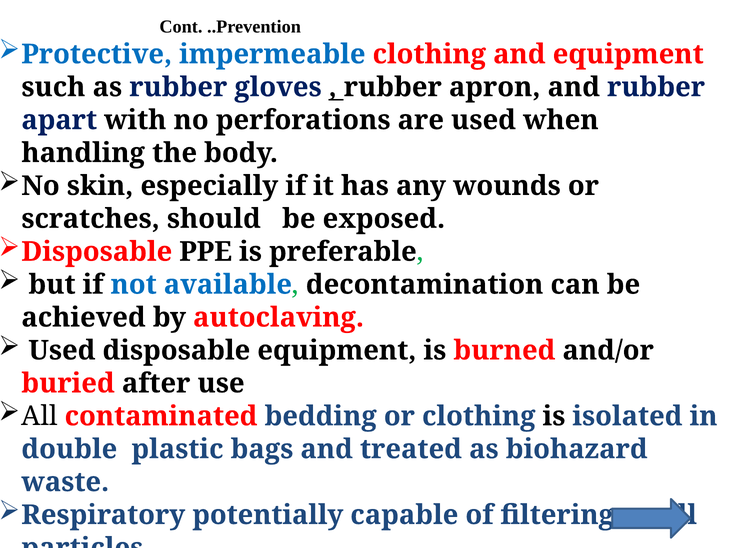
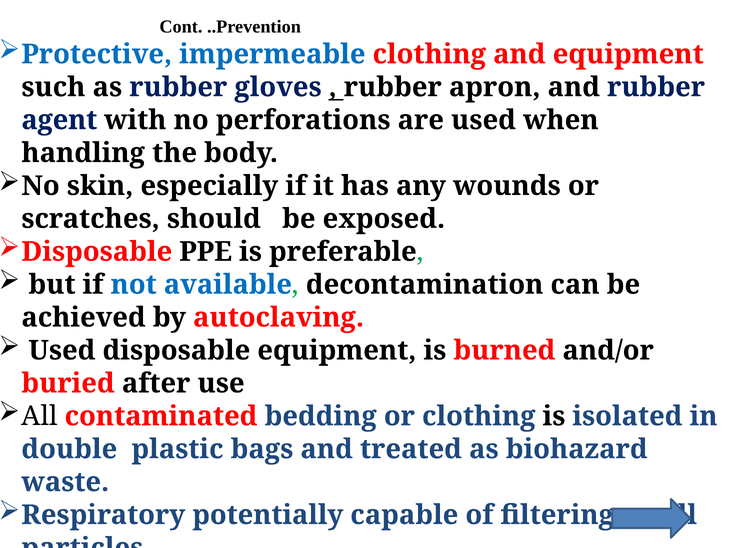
apart: apart -> agent
